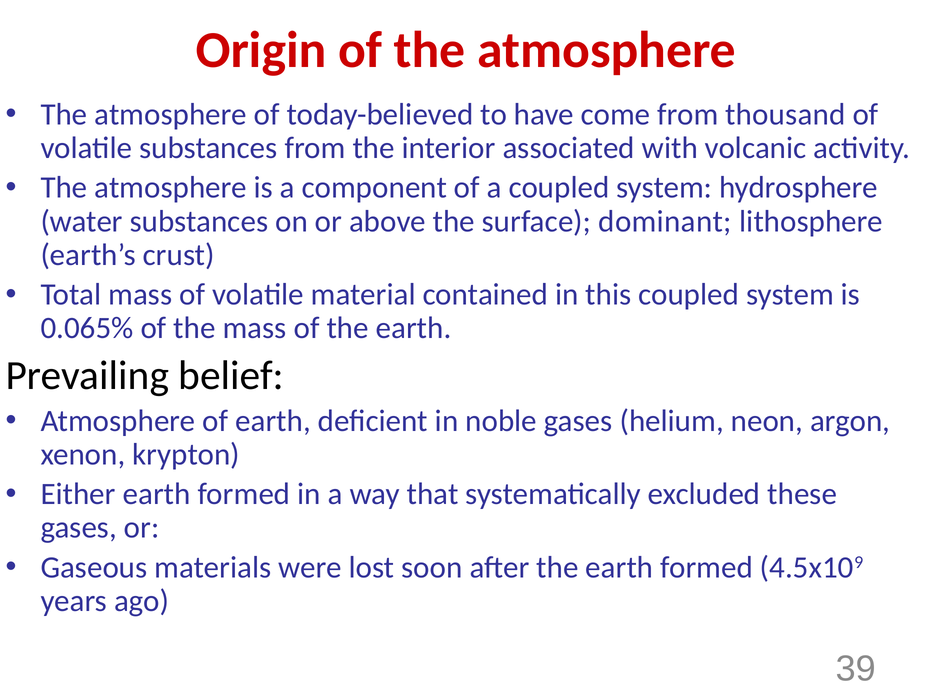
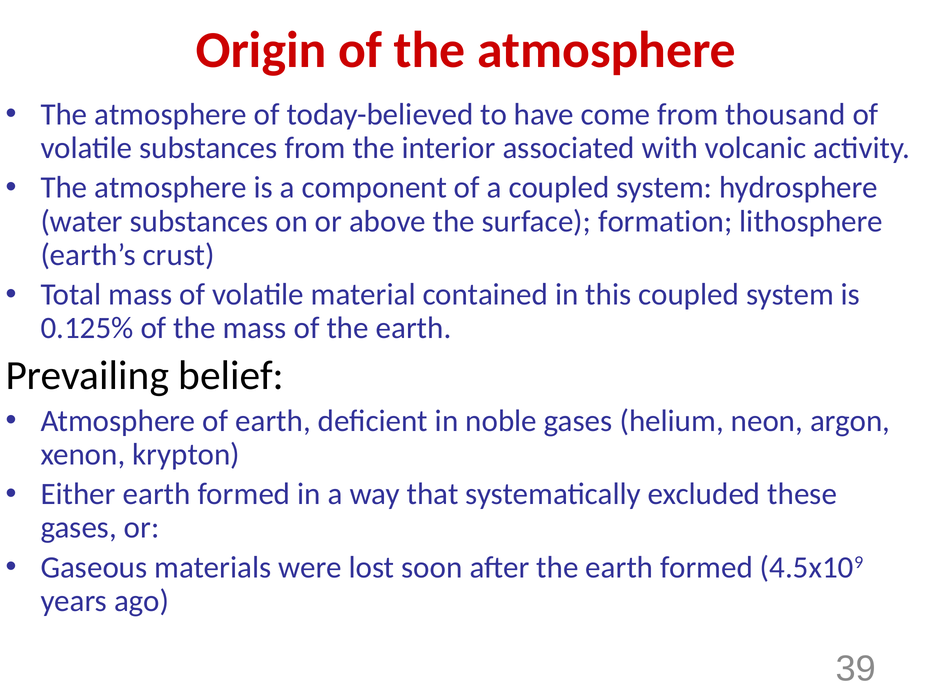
dominant: dominant -> formation
0.065%: 0.065% -> 0.125%
